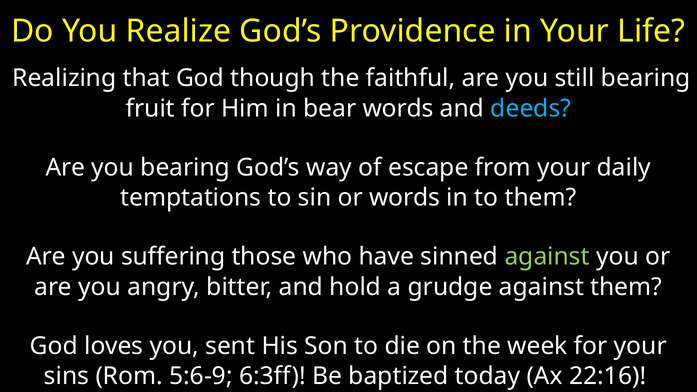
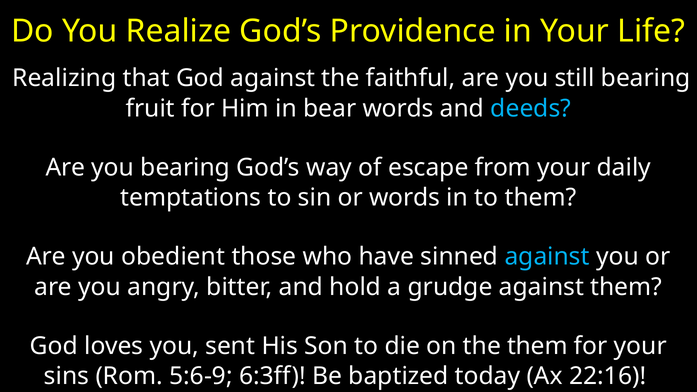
God though: though -> against
suffering: suffering -> obedient
against at (547, 257) colour: light green -> light blue
the week: week -> them
